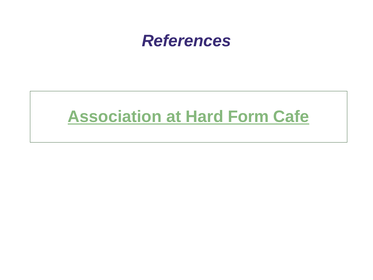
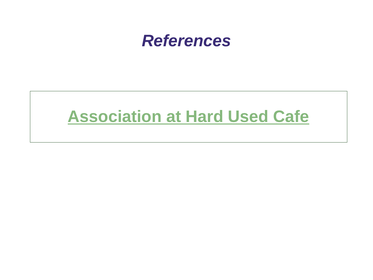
Form: Form -> Used
